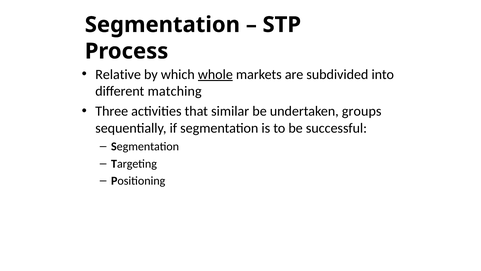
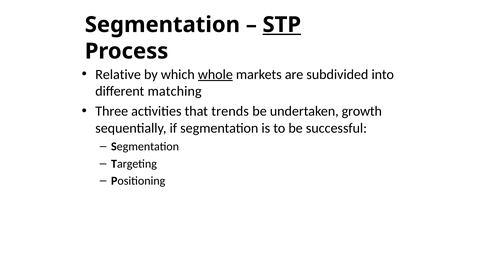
STP underline: none -> present
similar: similar -> trends
groups: groups -> growth
